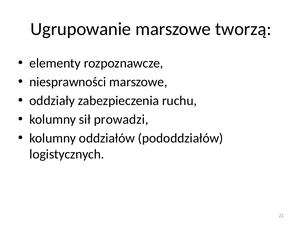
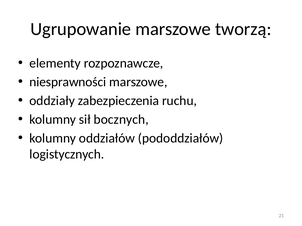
prowadzi: prowadzi -> bocznych
